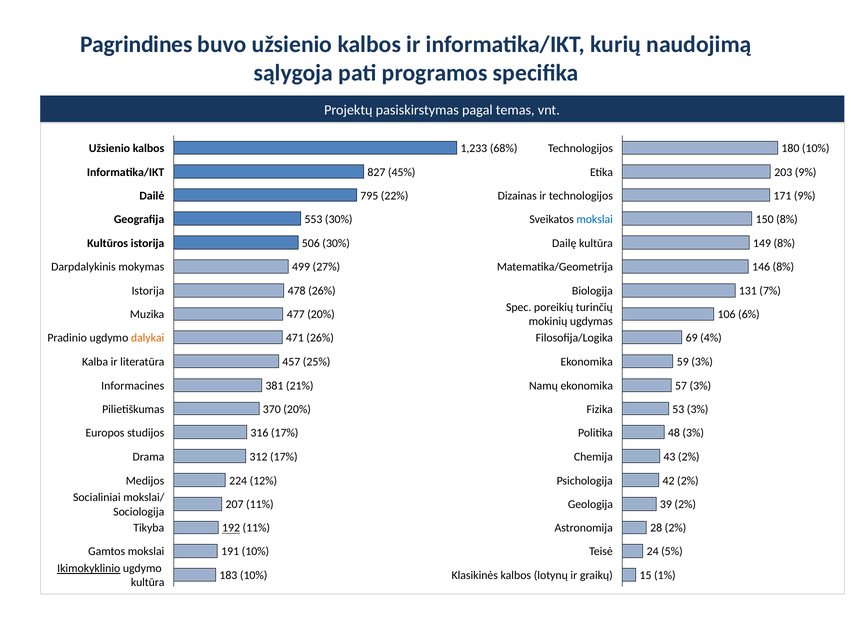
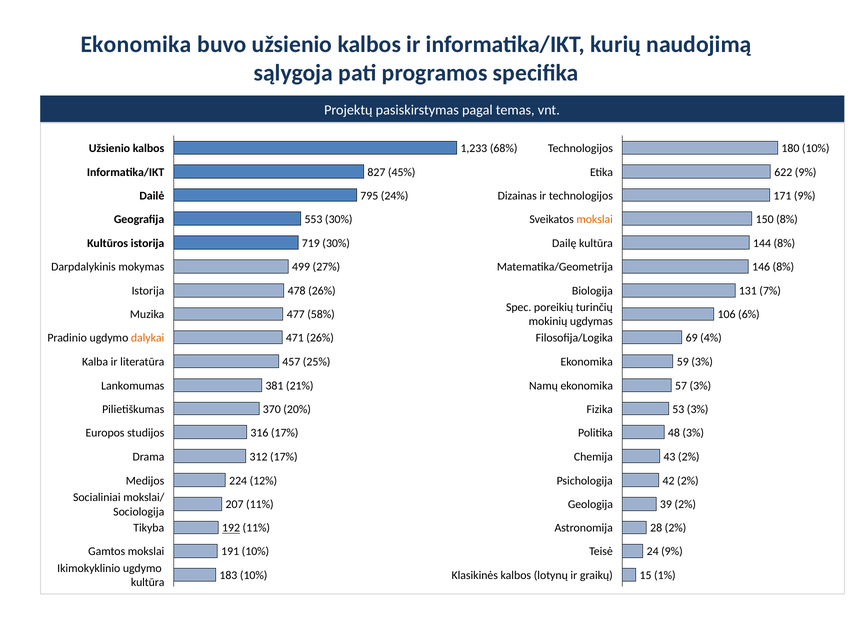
Pagrindines at (136, 44): Pagrindines -> Ekonomika
203: 203 -> 622
22%: 22% -> 24%
mokslai at (595, 219) colour: blue -> orange
506: 506 -> 719
149: 149 -> 144
477 20%: 20% -> 58%
Informacines: Informacines -> Lankomumas
24 5%: 5% -> 9%
Ikimokyklinio underline: present -> none
